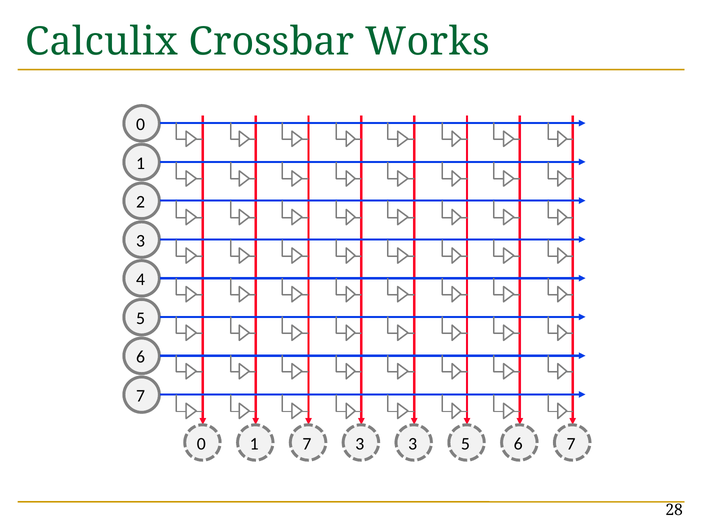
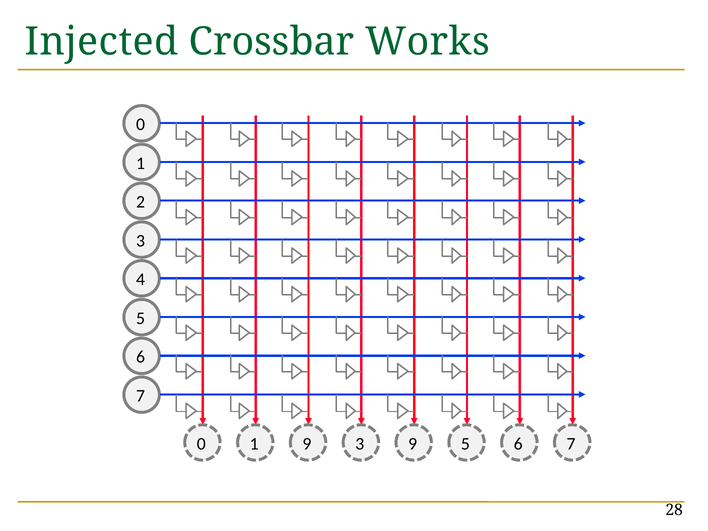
Calculix: Calculix -> Injected
1 7: 7 -> 9
3 3: 3 -> 9
